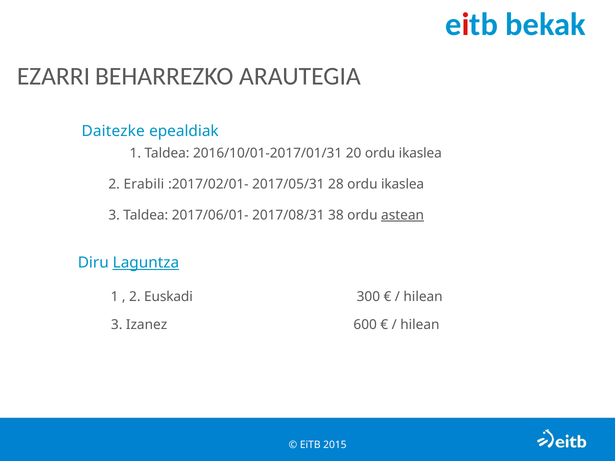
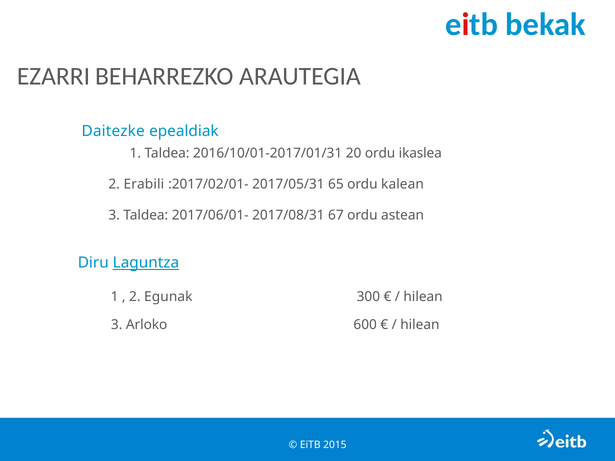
28: 28 -> 65
ikaslea at (403, 185): ikaslea -> kalean
38: 38 -> 67
astean underline: present -> none
Euskadi: Euskadi -> Egunak
Izanez: Izanez -> Arloko
